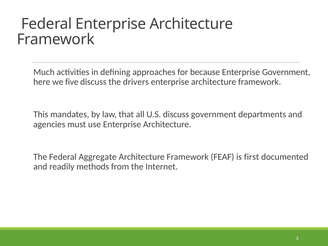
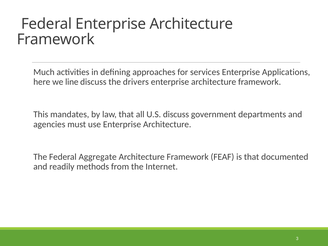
because: because -> services
Enterprise Government: Government -> Applications
five: five -> line
is first: first -> that
